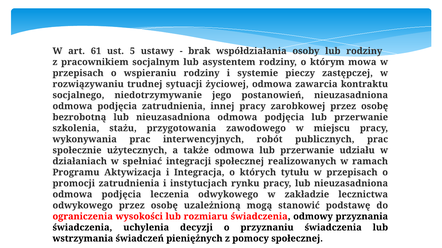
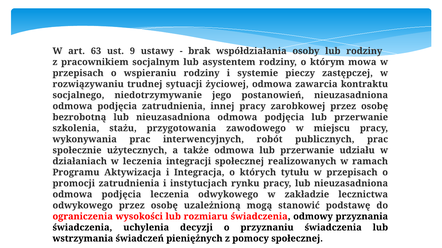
61: 61 -> 63
5: 5 -> 9
w spełniać: spełniać -> leczenia
